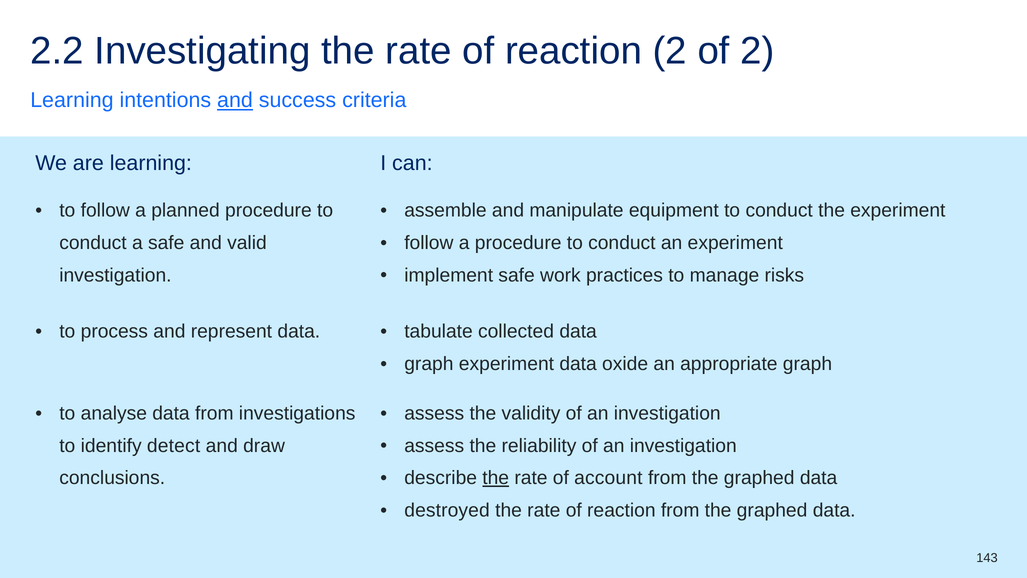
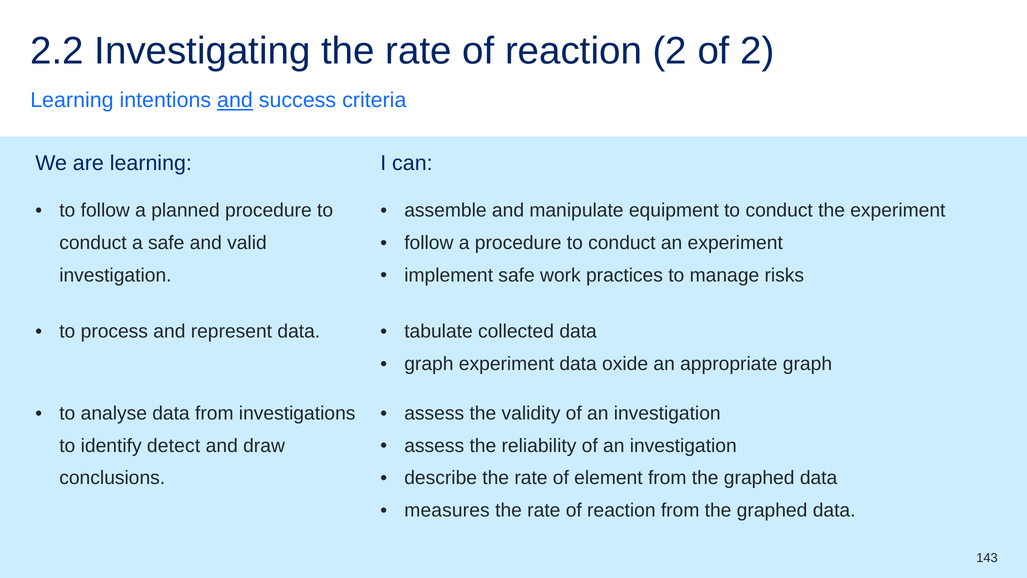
the at (496, 478) underline: present -> none
account: account -> element
destroyed: destroyed -> measures
